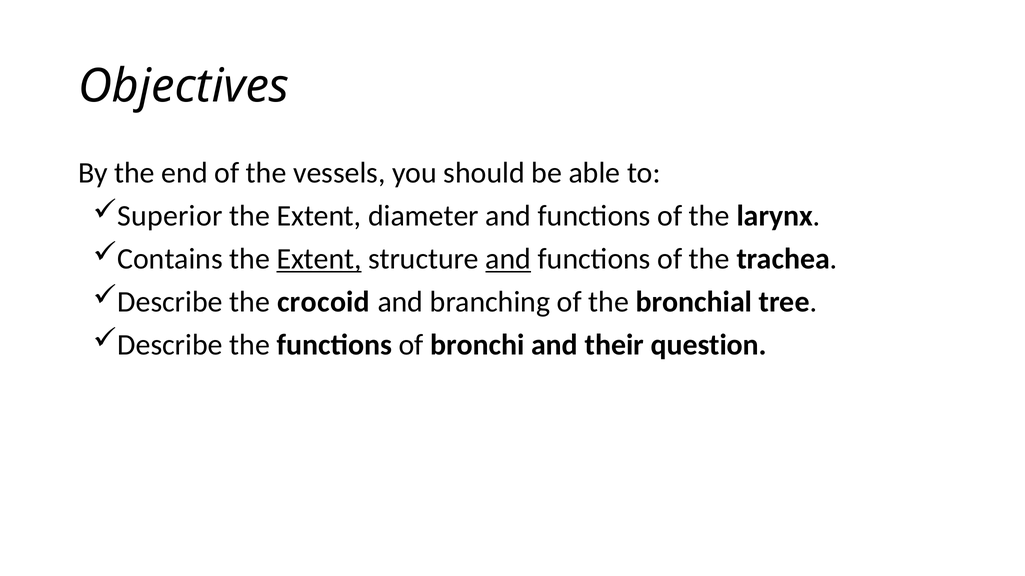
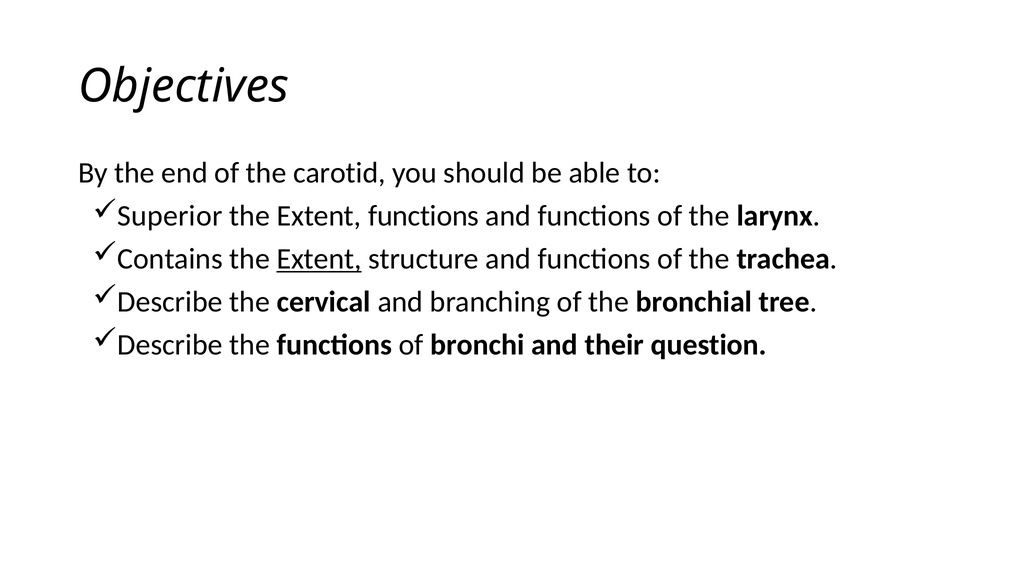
vessels: vessels -> carotid
Extent diameter: diameter -> functions
and at (508, 259) underline: present -> none
crocoid: crocoid -> cervical
